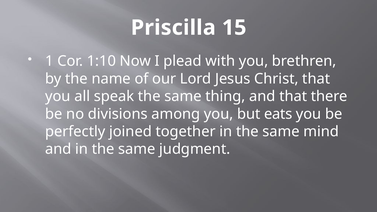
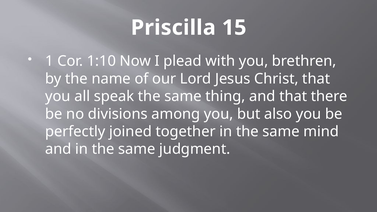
eats: eats -> also
